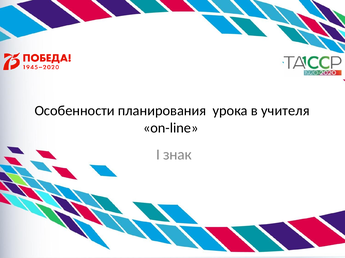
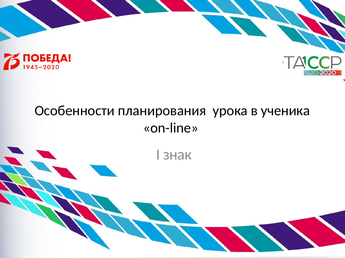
учителя: учителя -> ученика
